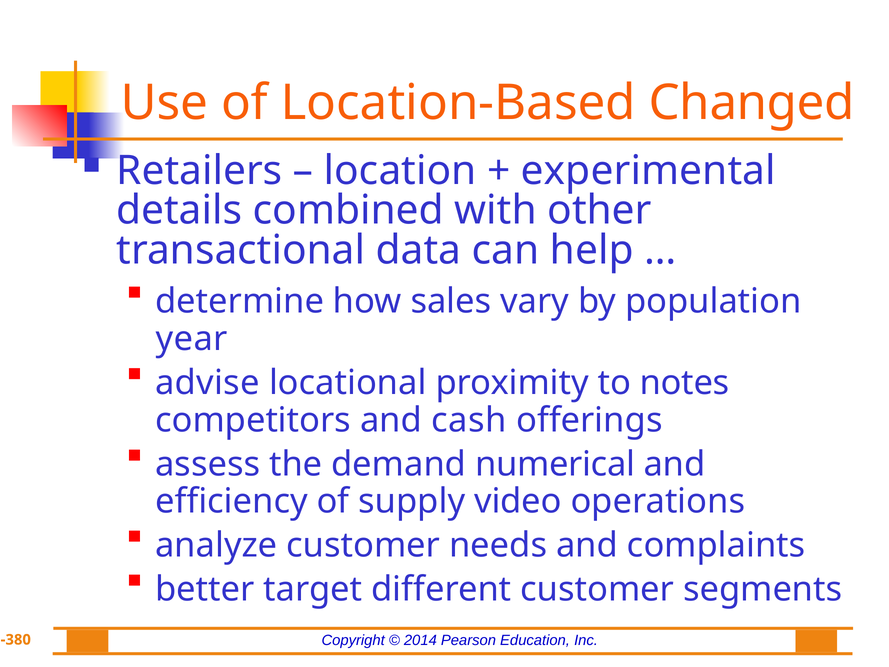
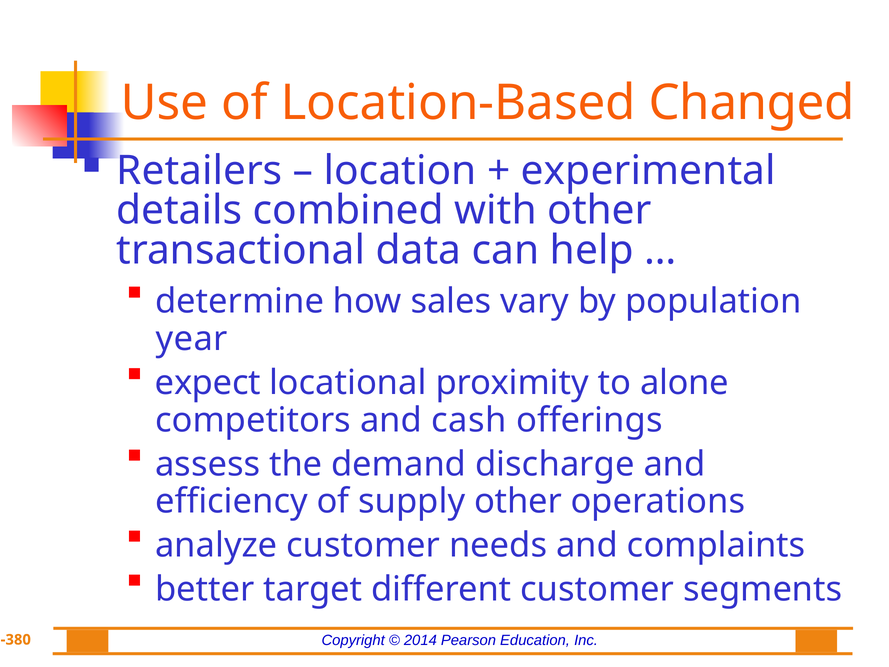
advise: advise -> expect
notes: notes -> alone
numerical: numerical -> discharge
supply video: video -> other
